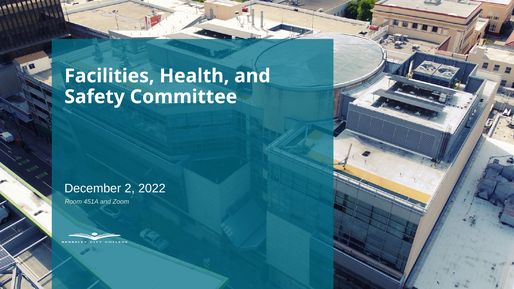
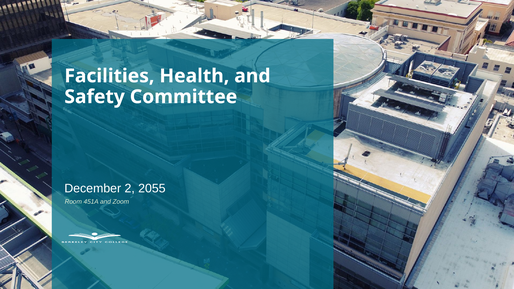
2022: 2022 -> 2055
